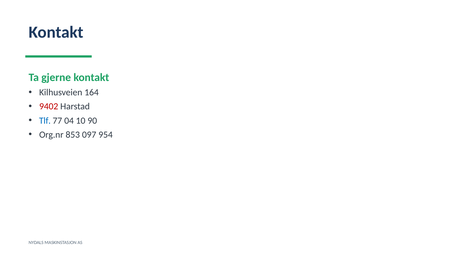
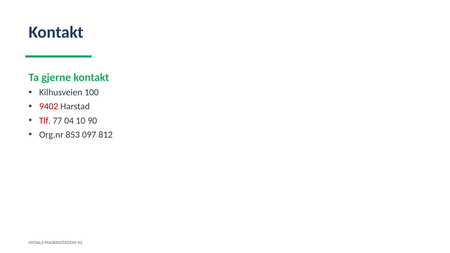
164: 164 -> 100
Tlf colour: blue -> red
954: 954 -> 812
